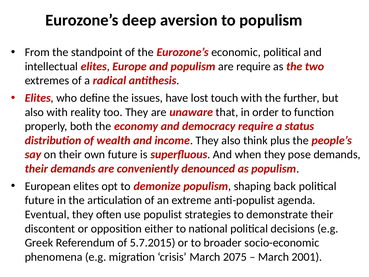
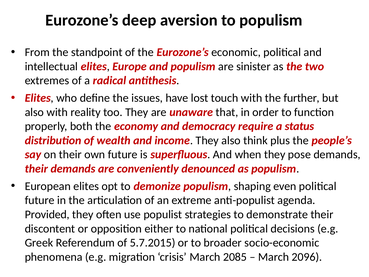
are require: require -> sinister
back: back -> even
Eventual: Eventual -> Provided
2075: 2075 -> 2085
2001: 2001 -> 2096
